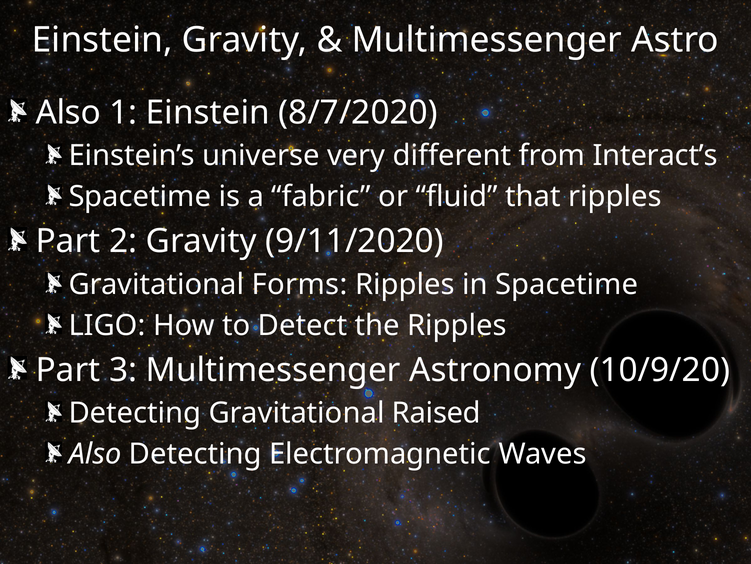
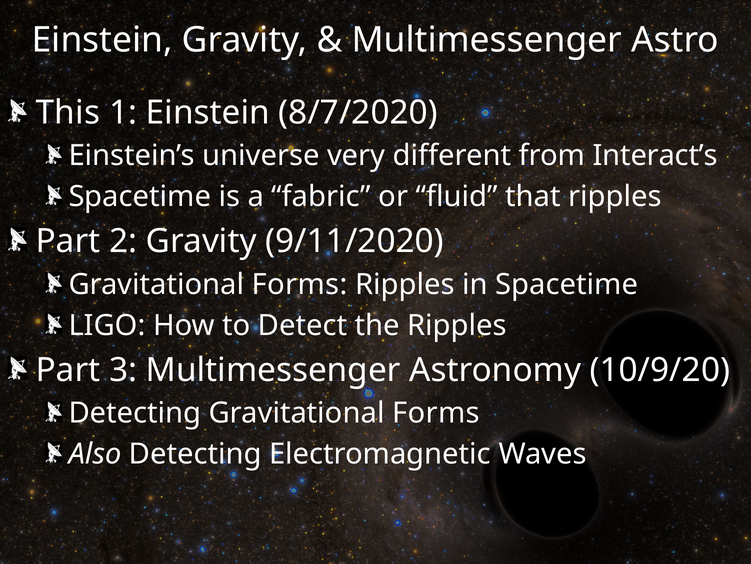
Also at (68, 112): Also -> This
Detecting Gravitational Raised: Raised -> Forms
